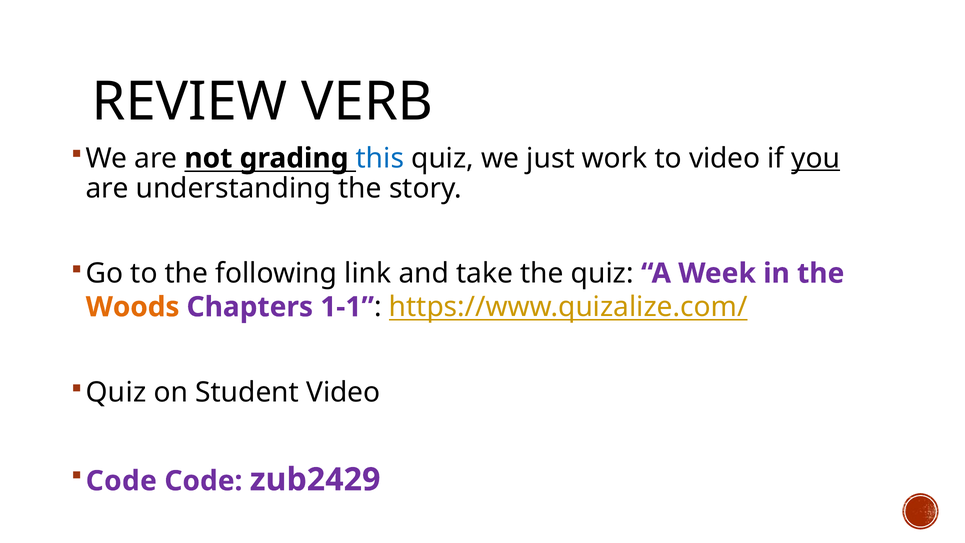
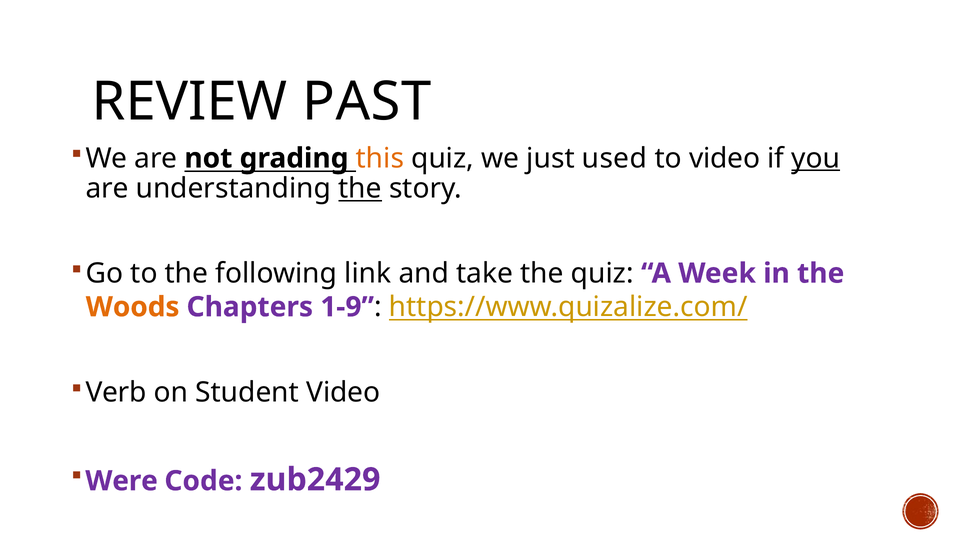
VERB: VERB -> PAST
this colour: blue -> orange
work: work -> used
the at (360, 189) underline: none -> present
1-1: 1-1 -> 1-9
Quiz at (116, 393): Quiz -> Verb
Code at (121, 481): Code -> Were
